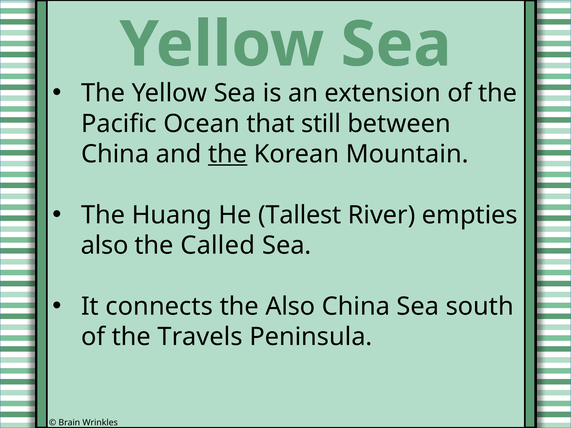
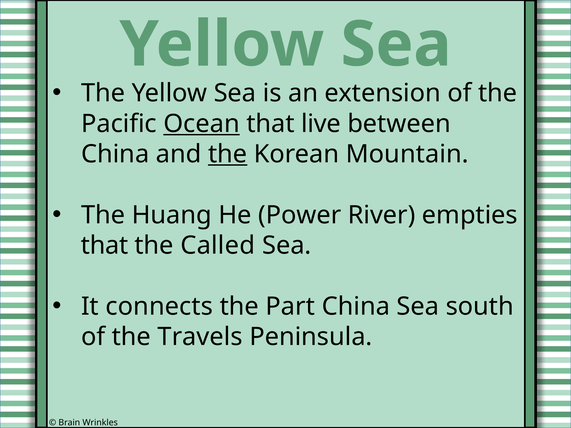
Ocean underline: none -> present
still: still -> live
Tallest: Tallest -> Power
also at (105, 246): also -> that
the Also: Also -> Part
